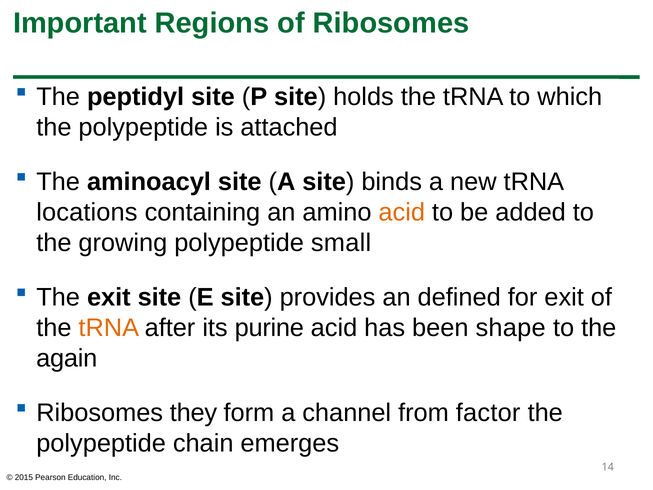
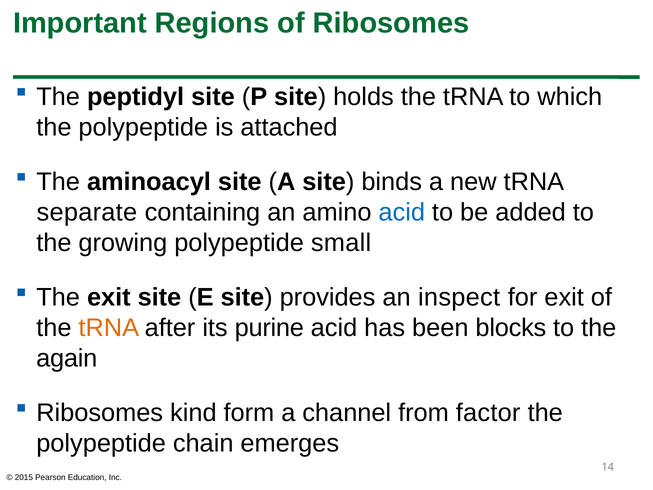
locations: locations -> separate
acid at (402, 212) colour: orange -> blue
defined: defined -> inspect
shape: shape -> blocks
they: they -> kind
